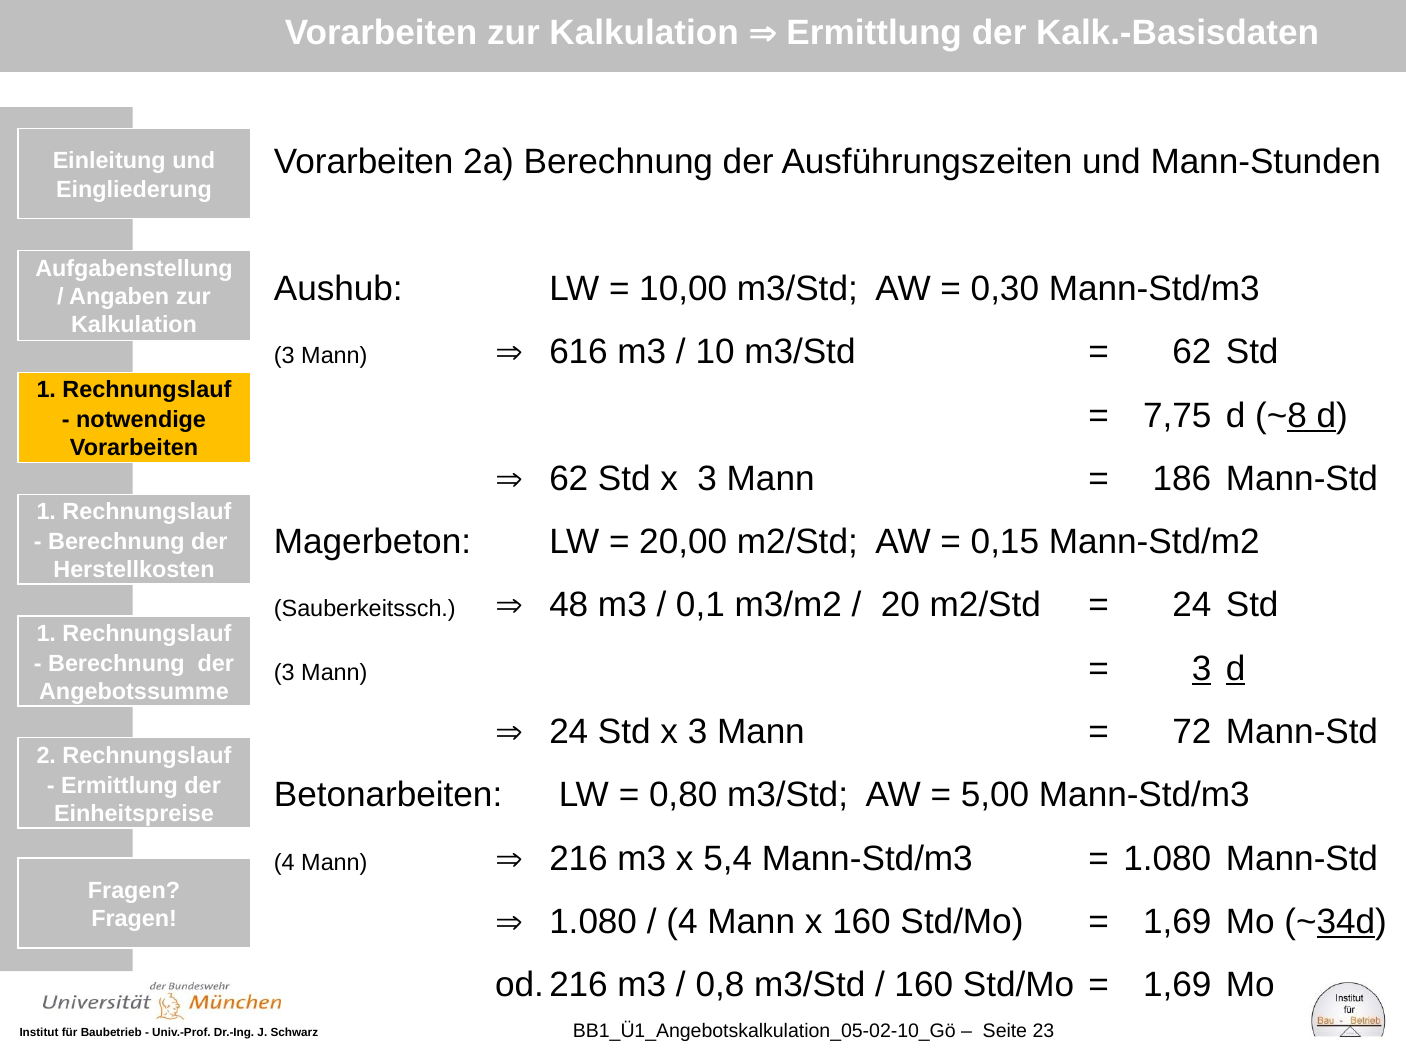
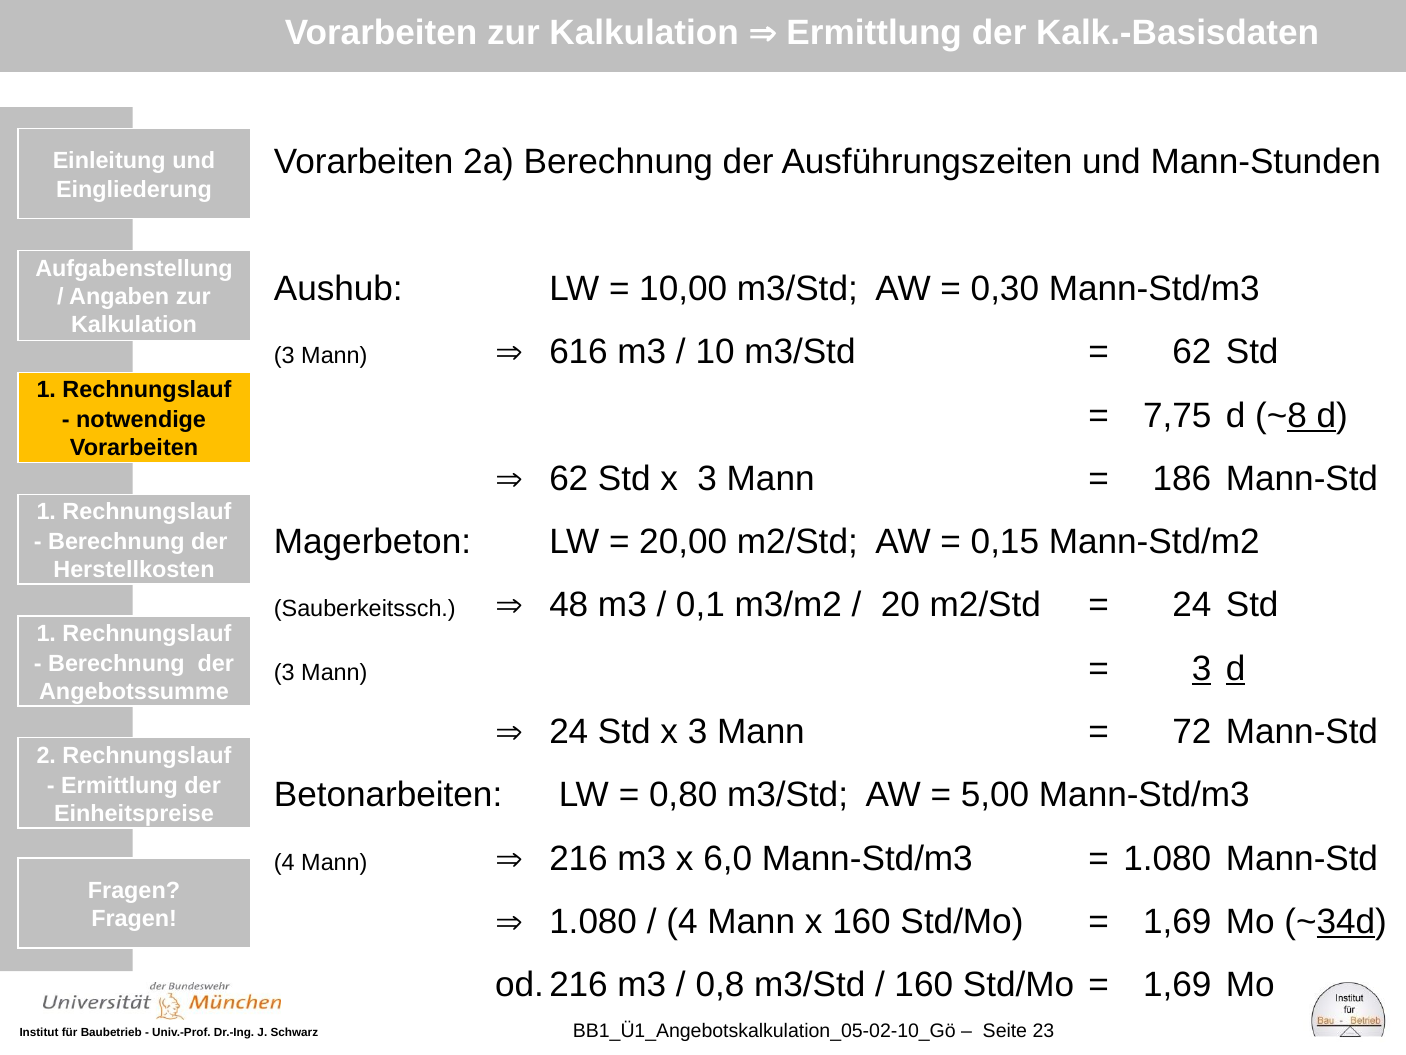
5,4: 5,4 -> 6,0
